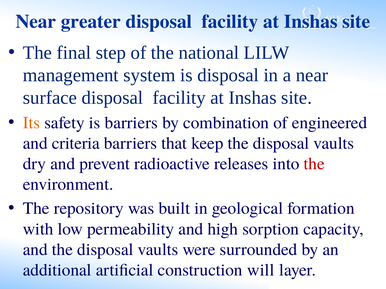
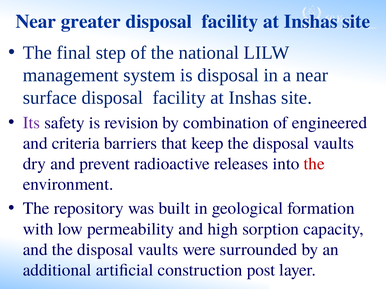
Its colour: orange -> purple
is barriers: barriers -> revision
will: will -> post
